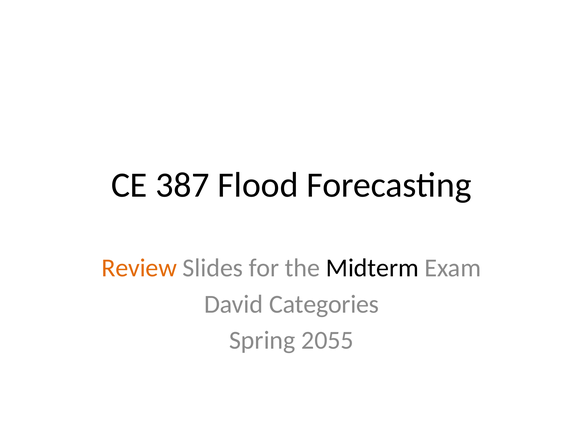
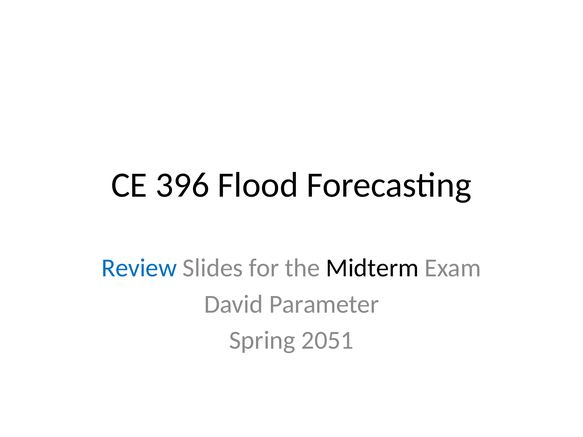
387: 387 -> 396
Review colour: orange -> blue
Categories: Categories -> Parameter
2055: 2055 -> 2051
